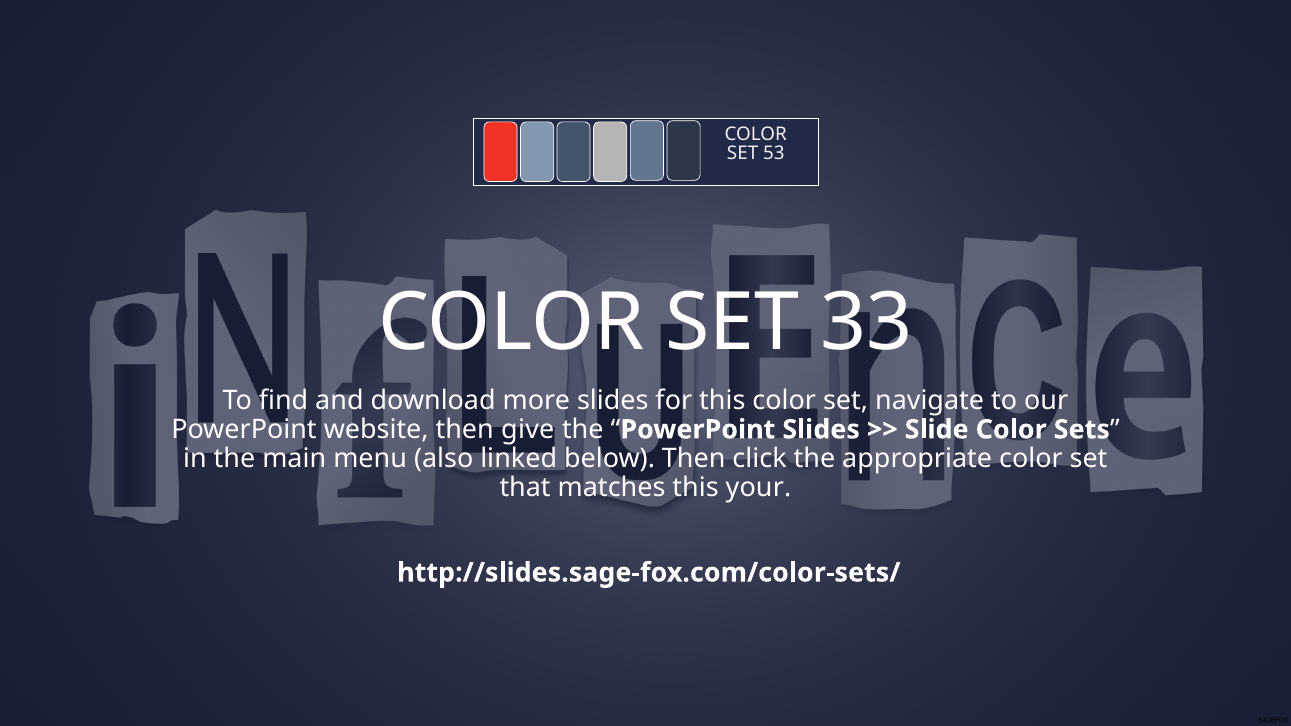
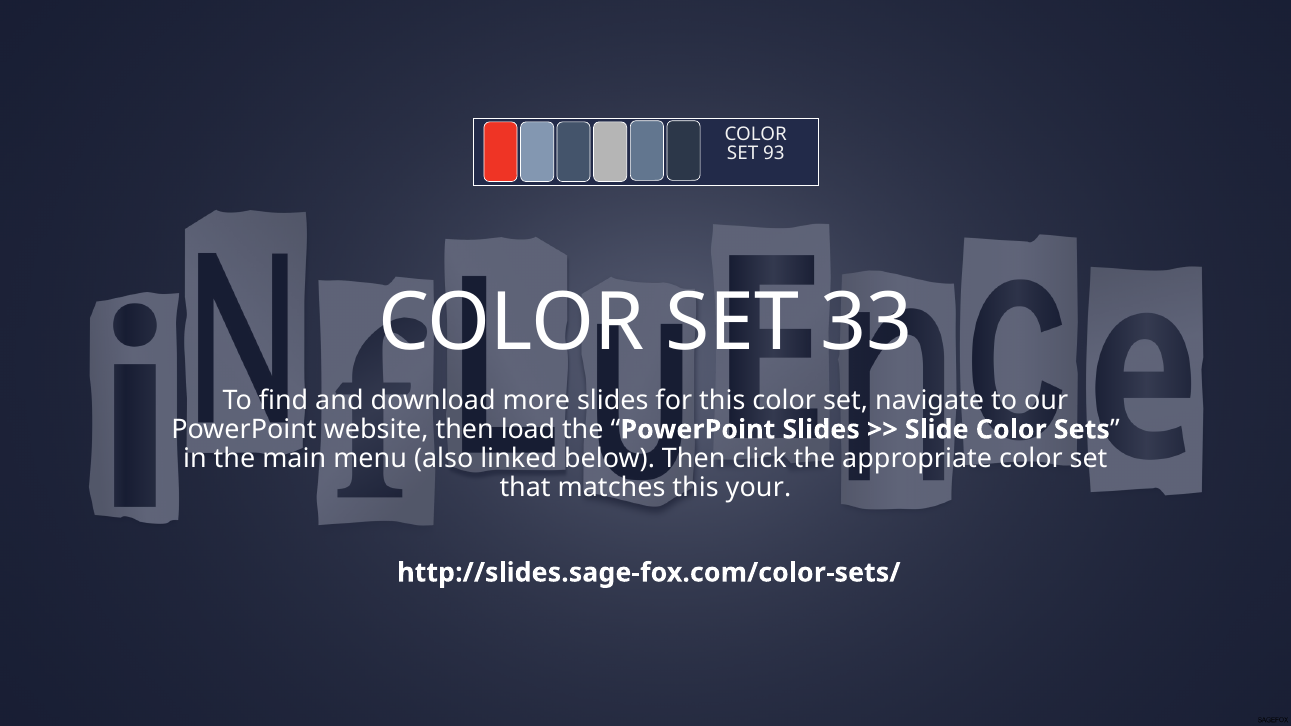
53: 53 -> 93
give: give -> load
